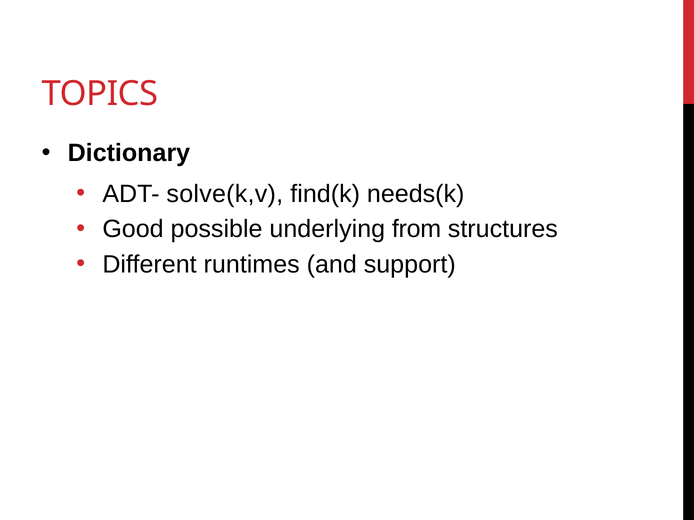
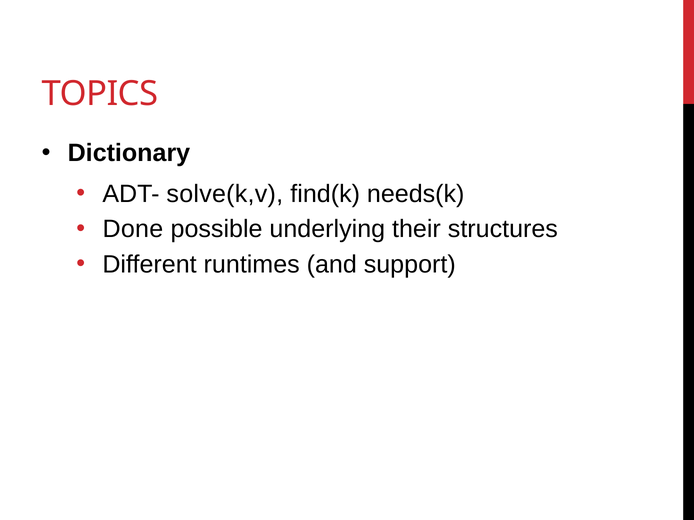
Good: Good -> Done
from: from -> their
